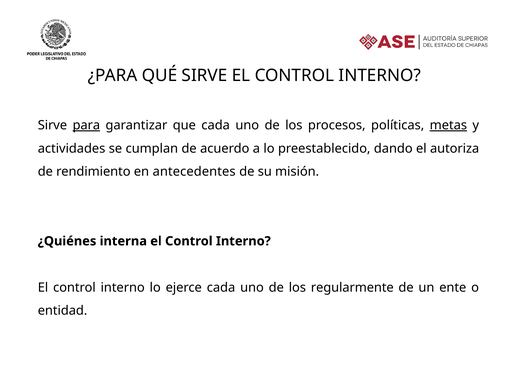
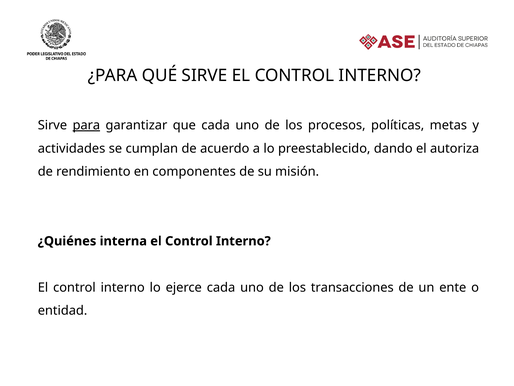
metas underline: present -> none
antecedentes: antecedentes -> componentes
regularmente: regularmente -> transacciones
